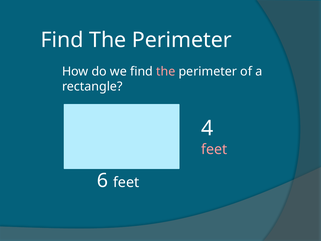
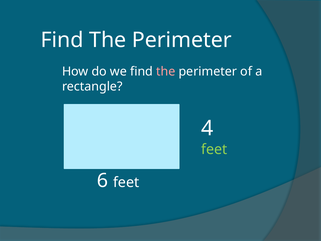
feet at (214, 149) colour: pink -> light green
